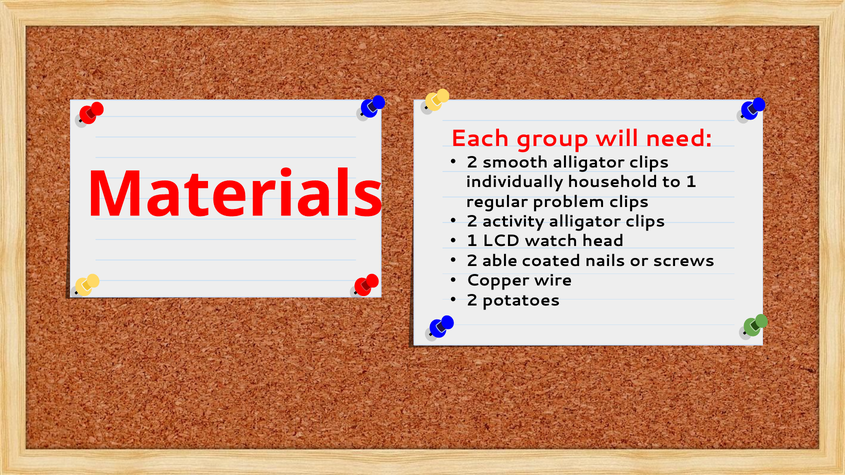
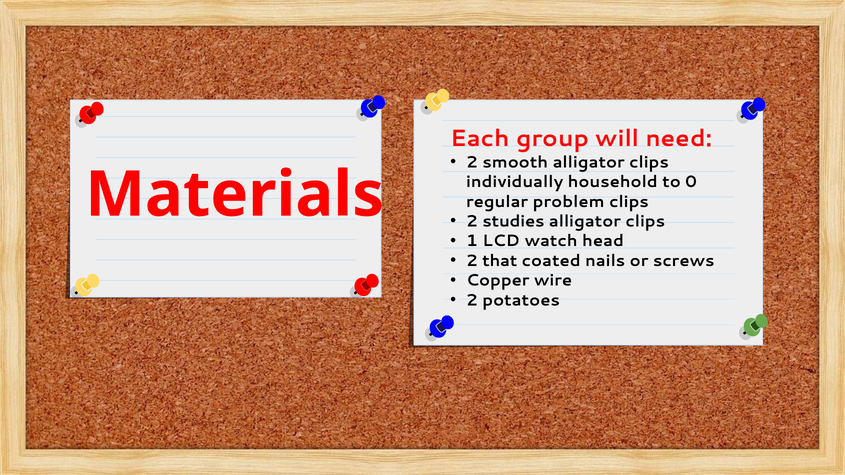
to 1: 1 -> 0
activity: activity -> studies
able: able -> that
